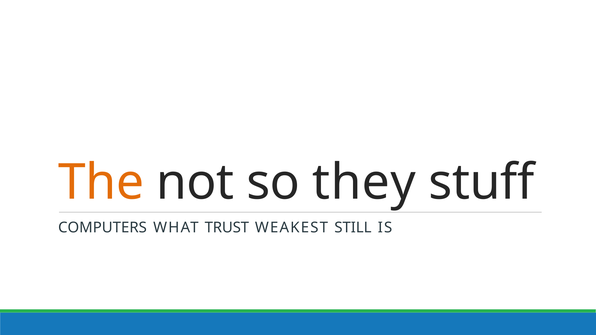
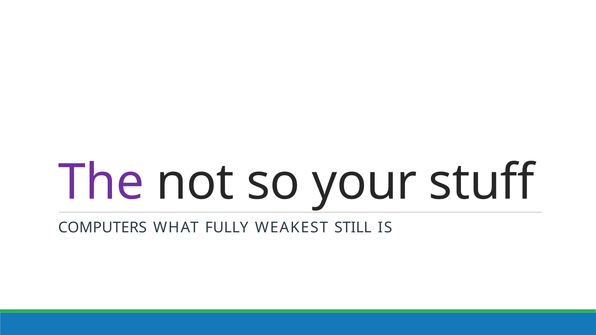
The colour: orange -> purple
they: they -> your
TRUST: TRUST -> FULLY
